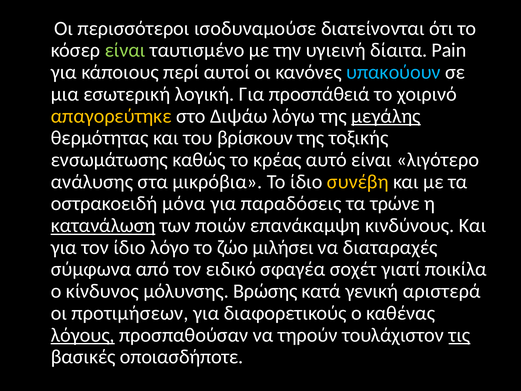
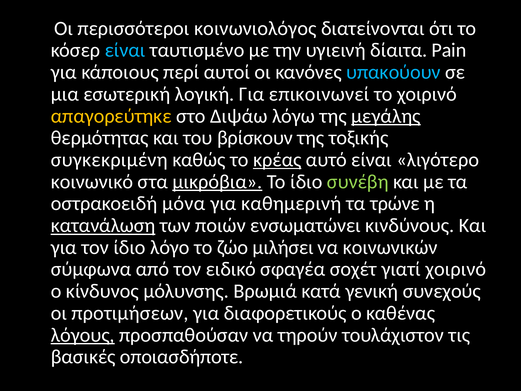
ισοδυναμούσε: ισοδυναμούσε -> κοινωνιολόγος
είναι at (125, 50) colour: light green -> light blue
προσπάθειά: προσπάθειά -> επικοινωνεί
ενσωμάτωσης: ενσωμάτωσης -> συγκεκριμένη
κρέας underline: none -> present
ανάλυσης: ανάλυσης -> κοινωνικό
μικρόβια underline: none -> present
συνέβη colour: yellow -> light green
παραδόσεις: παραδόσεις -> καθημερινή
επανάκαμψη: επανάκαμψη -> ενσωματώνει
διαταραχές: διαταραχές -> κοινωνικών
γιατί ποικίλα: ποικίλα -> χοιρινό
Βρώσης: Βρώσης -> Βρωμιά
αριστερά: αριστερά -> συνεχούς
τις underline: present -> none
